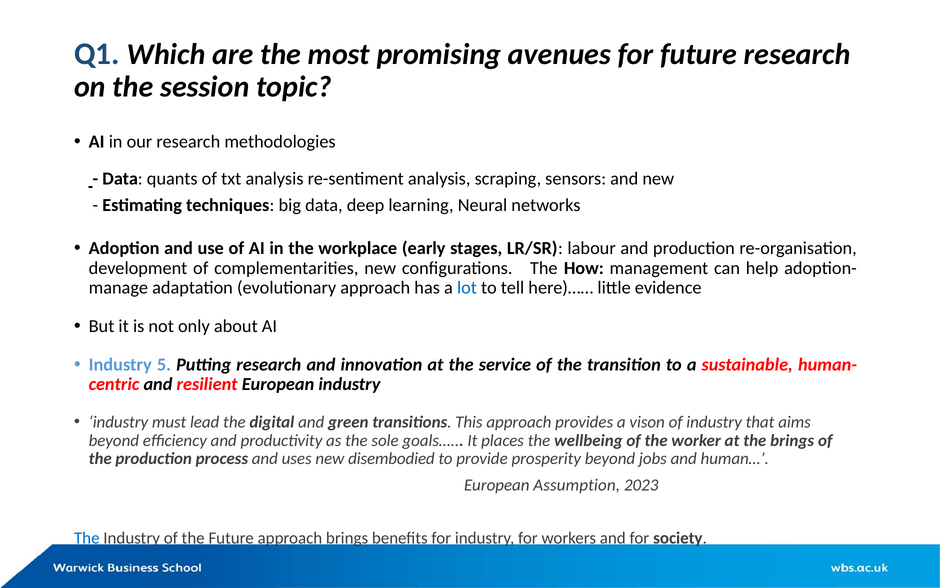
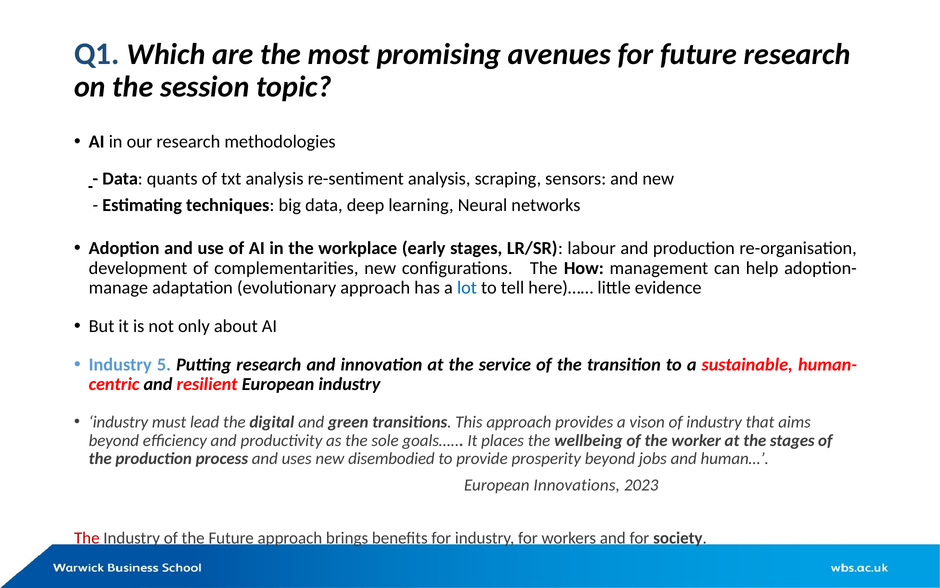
the brings: brings -> stages
Assumption: Assumption -> Innovations
The at (87, 538) colour: blue -> red
